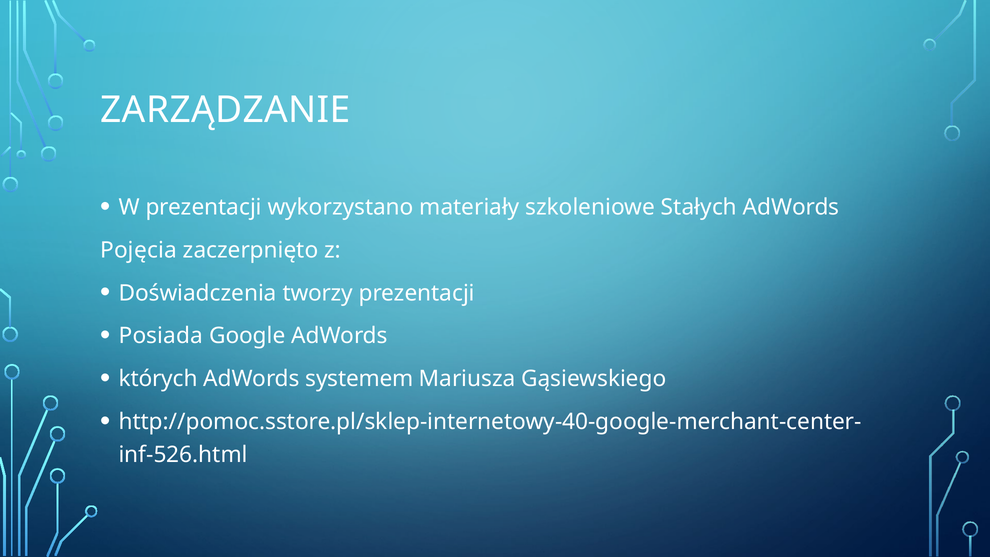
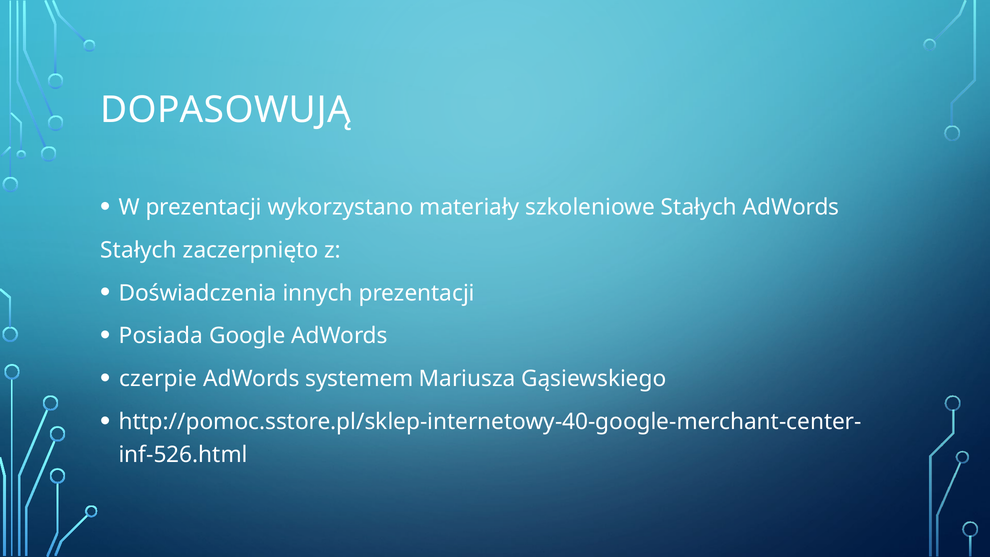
ZARZĄDZANIE: ZARZĄDZANIE -> DOPASOWUJĄ
Pojęcia at (139, 250): Pojęcia -> Stałych
tworzy: tworzy -> innych
których: których -> czerpie
